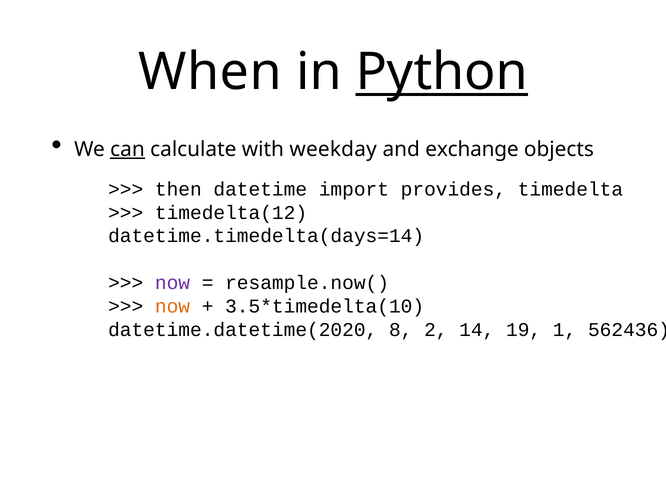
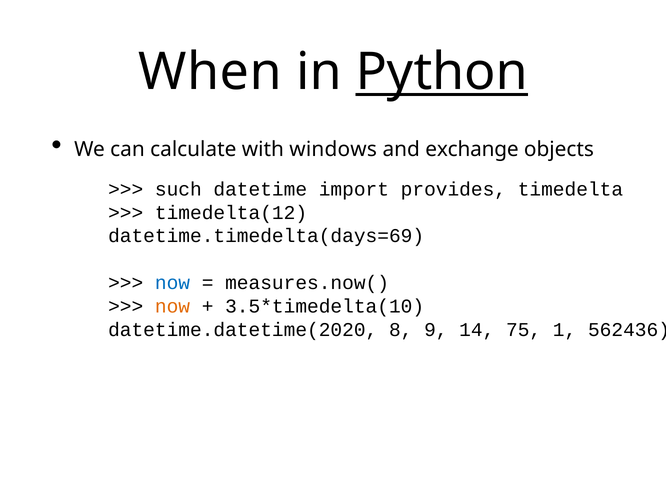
can underline: present -> none
weekday: weekday -> windows
then: then -> such
datetime.timedelta(days=14: datetime.timedelta(days=14 -> datetime.timedelta(days=69
now at (173, 283) colour: purple -> blue
resample.now(: resample.now( -> measures.now(
2: 2 -> 9
19: 19 -> 75
